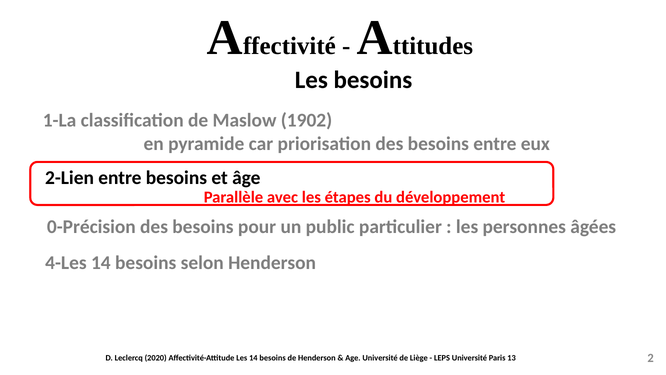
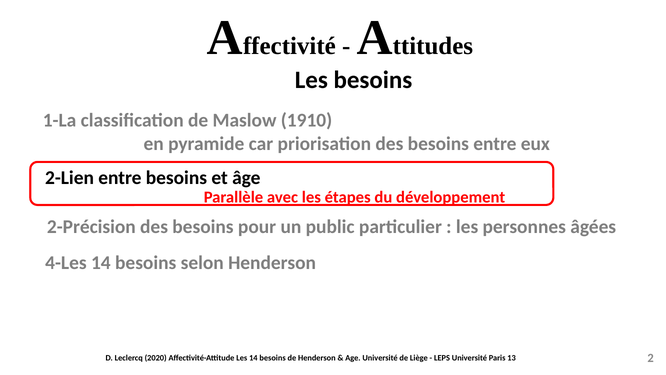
1902: 1902 -> 1910
0-Précision: 0-Précision -> 2-Précision
